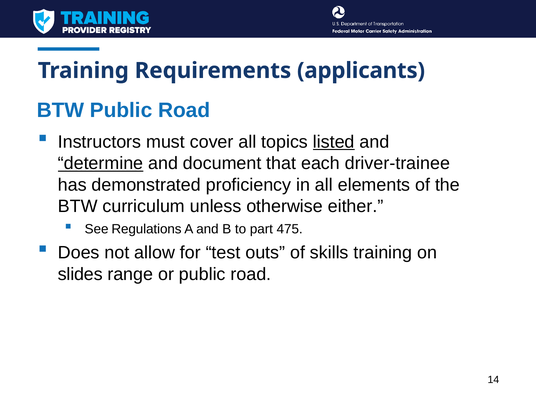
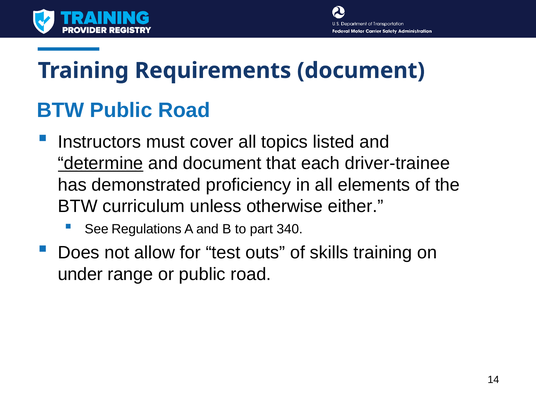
Requirements applicants: applicants -> document
listed underline: present -> none
475: 475 -> 340
slides: slides -> under
